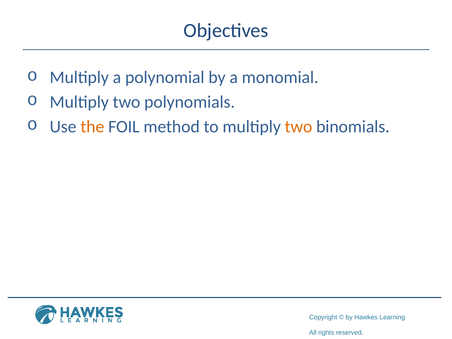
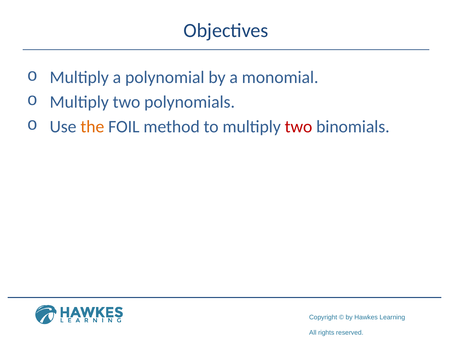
two at (299, 127) colour: orange -> red
